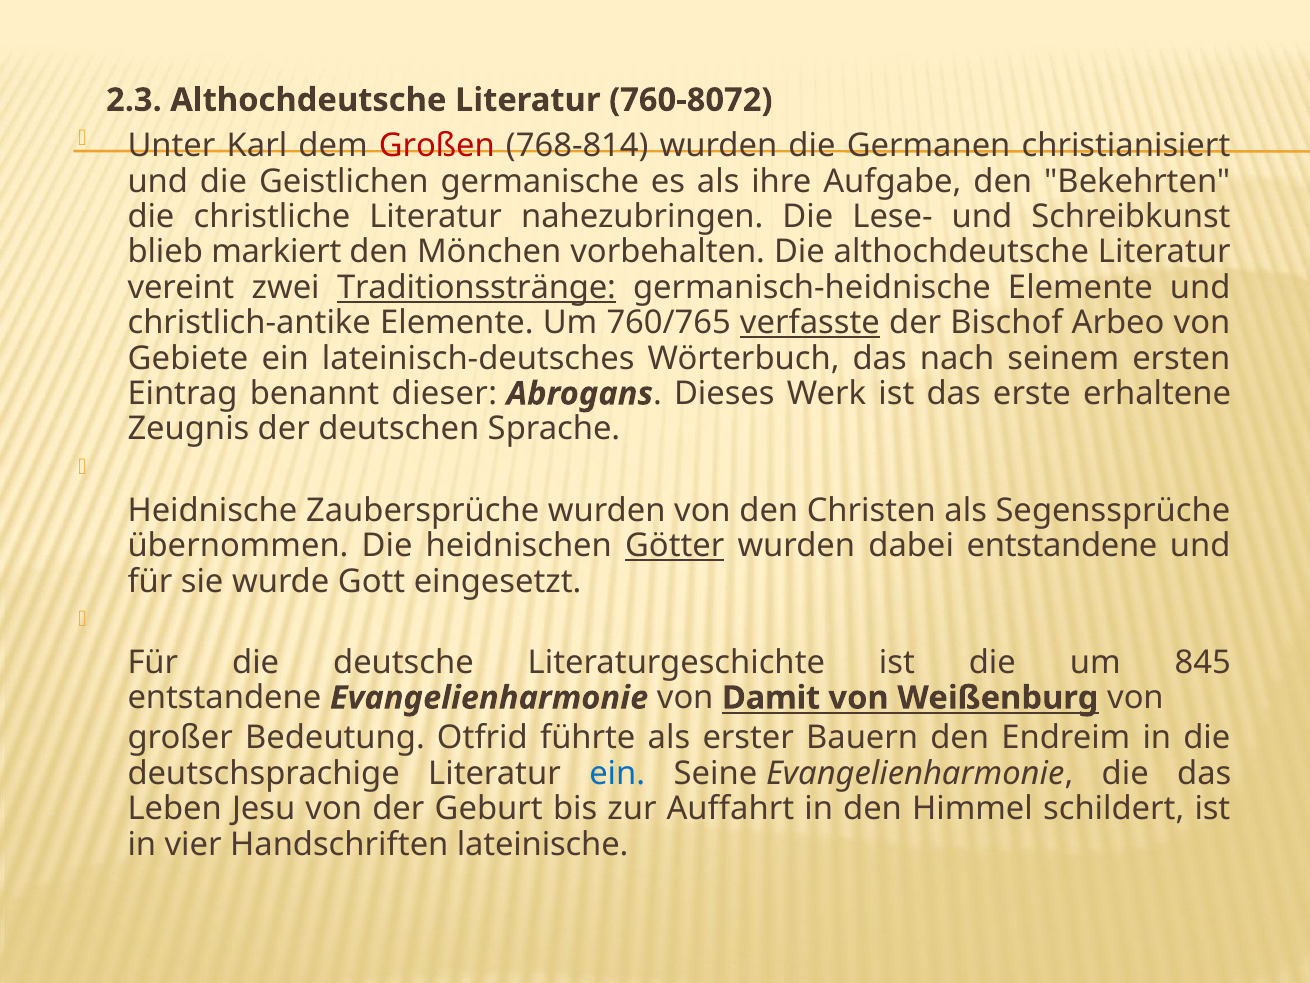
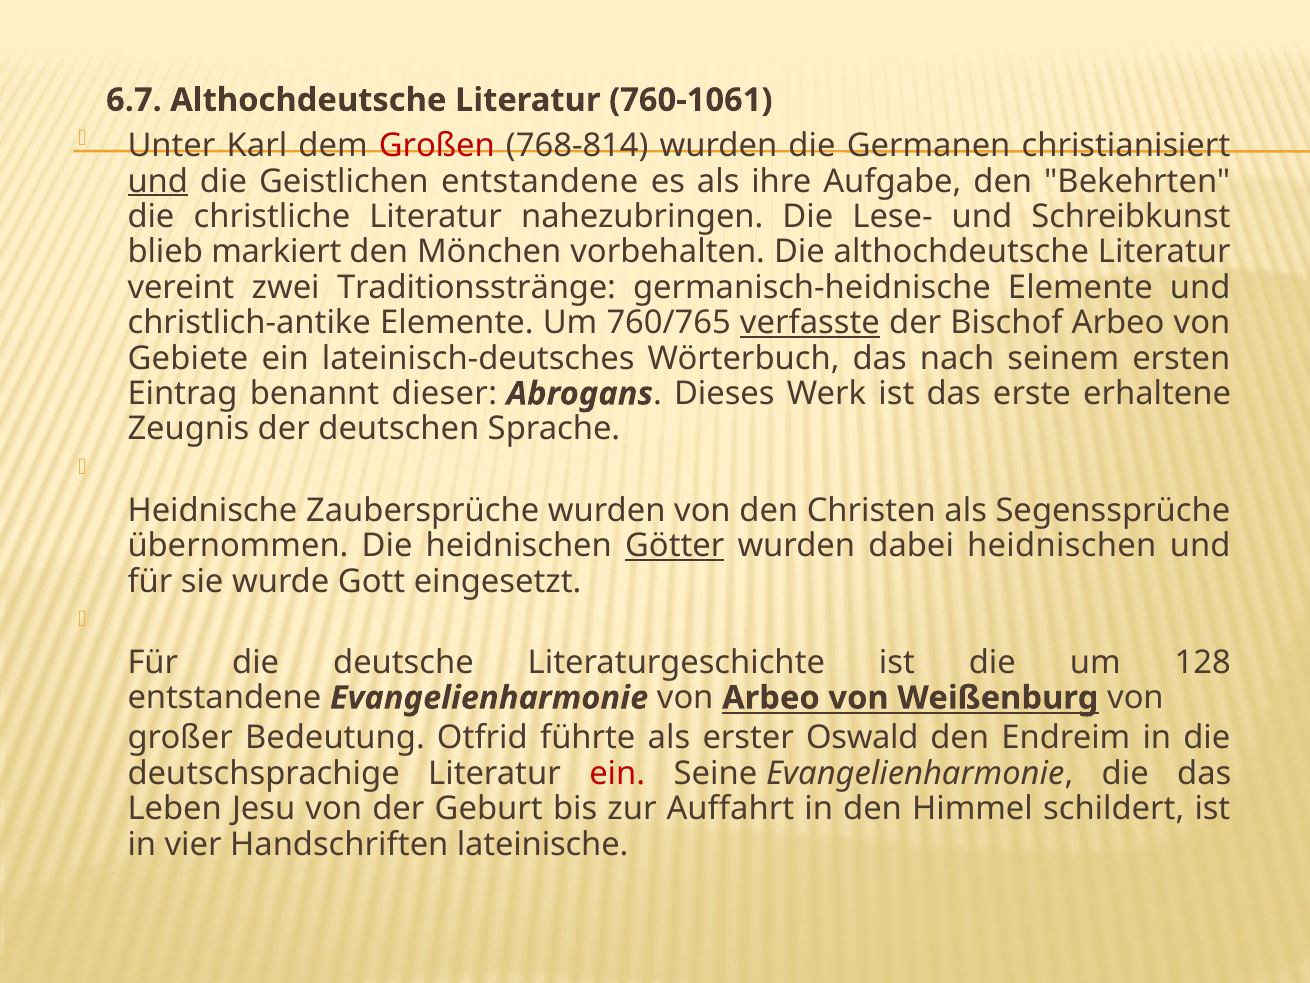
2.3: 2.3 -> 6.7
760-8072: 760-8072 -> 760-1061
und at (158, 181) underline: none -> present
Geistlichen germanische: germanische -> entstandene
Traditionsstränge underline: present -> none
dabei entstandene: entstandene -> heidnischen
845: 845 -> 128
von Damit: Damit -> Arbeo
Bauern: Bauern -> Oswald
ein at (617, 773) colour: blue -> red
